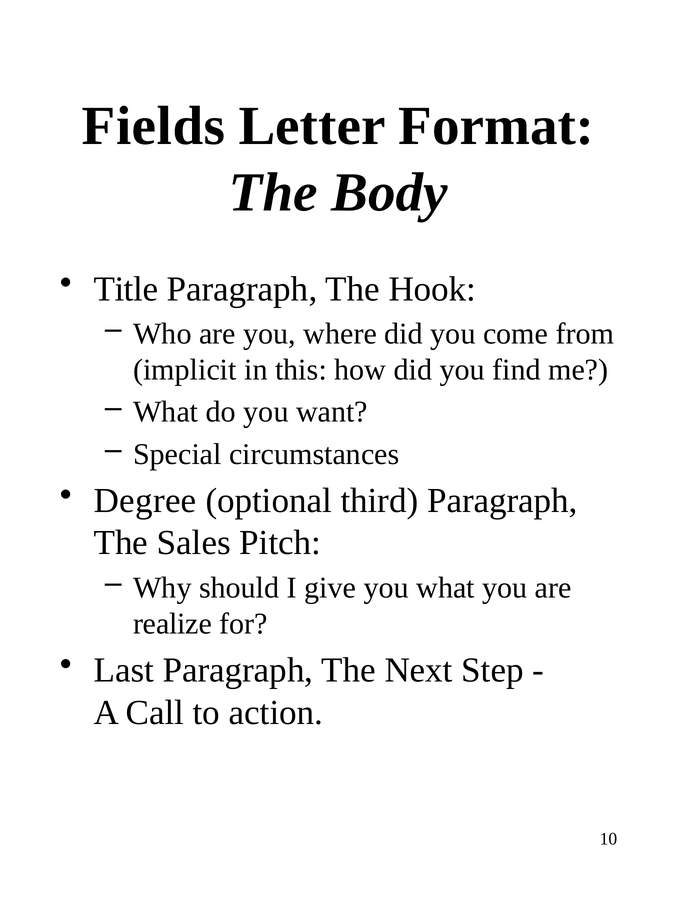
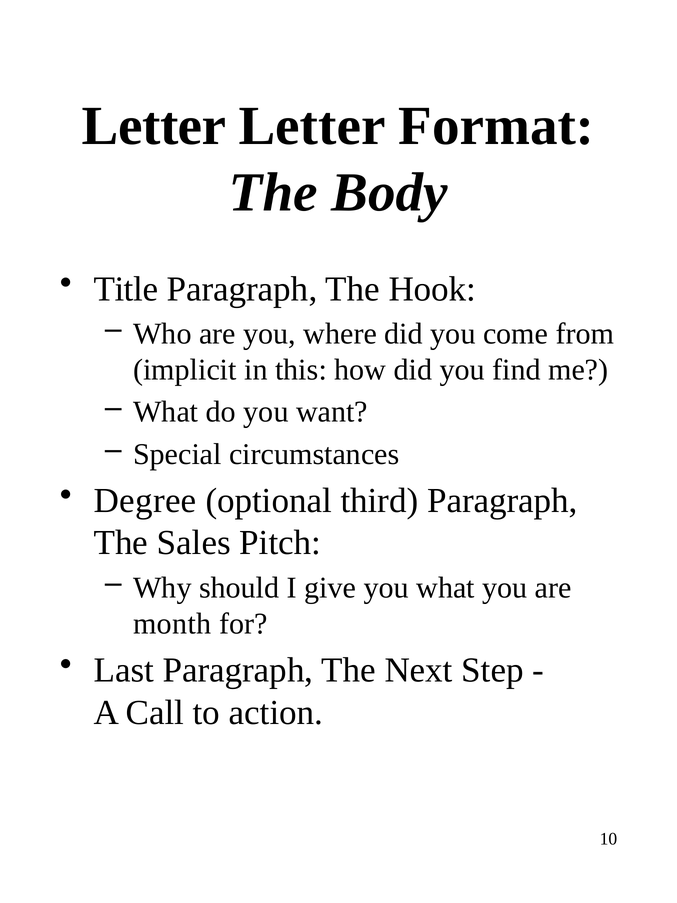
Fields at (154, 126): Fields -> Letter
realize: realize -> month
